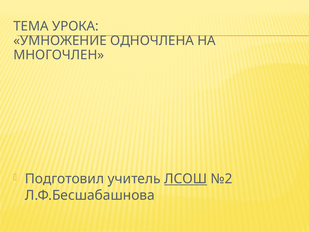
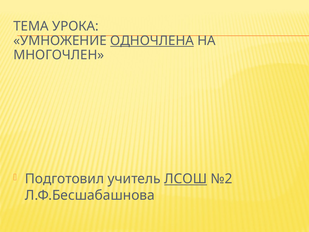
ОДНОЧЛЕНА underline: none -> present
